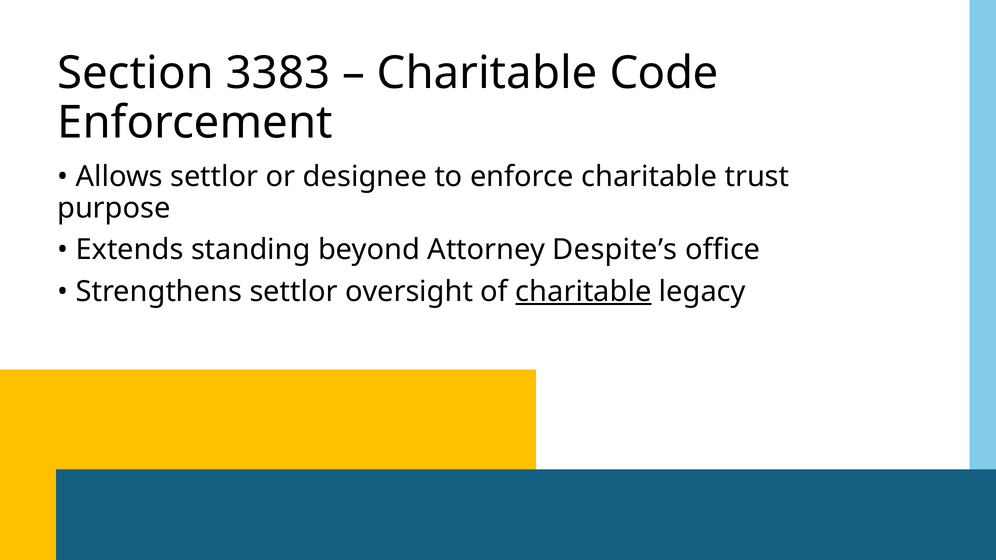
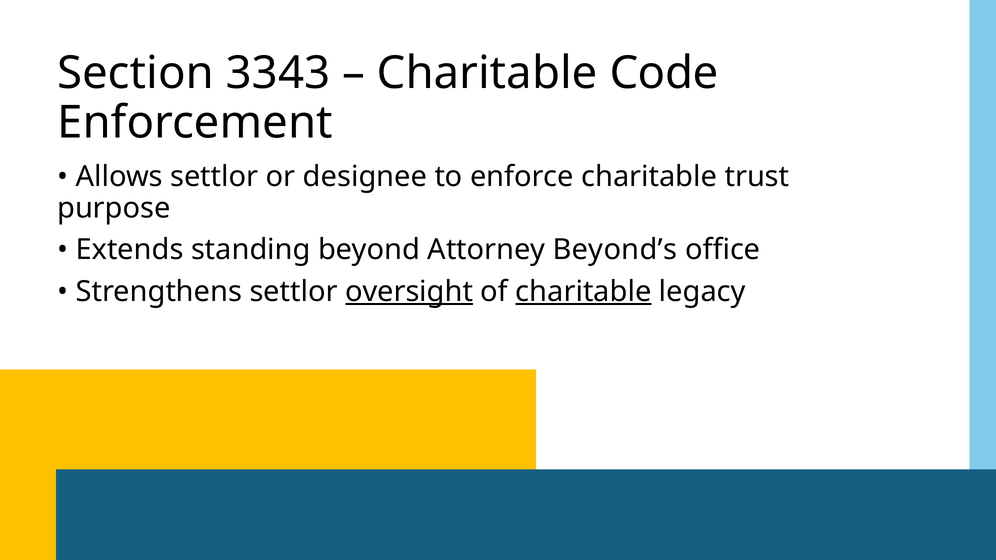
3383: 3383 -> 3343
Despite’s: Despite’s -> Beyond’s
oversight underline: none -> present
